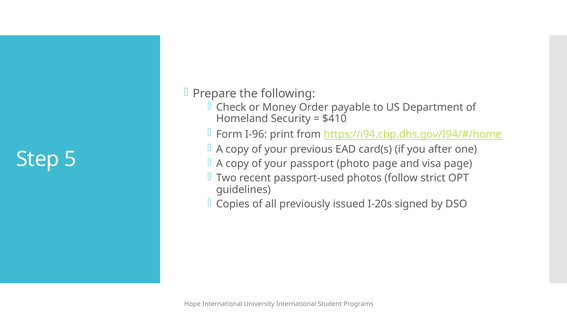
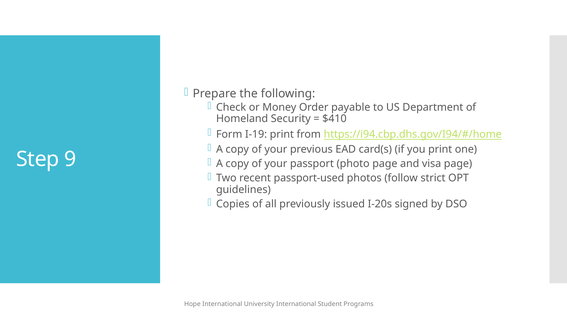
I-96: I-96 -> I-19
you after: after -> print
5: 5 -> 9
